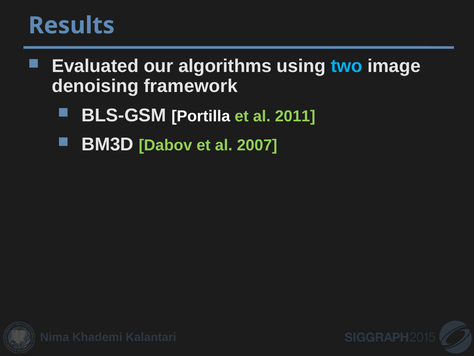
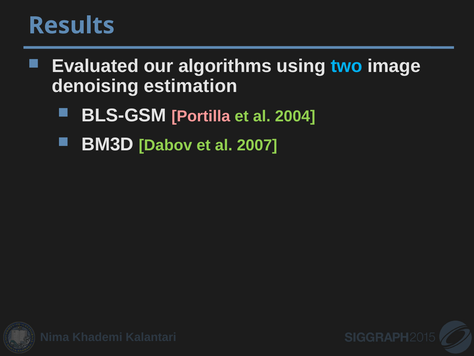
framework: framework -> estimation
Portilla colour: white -> pink
2011: 2011 -> 2004
